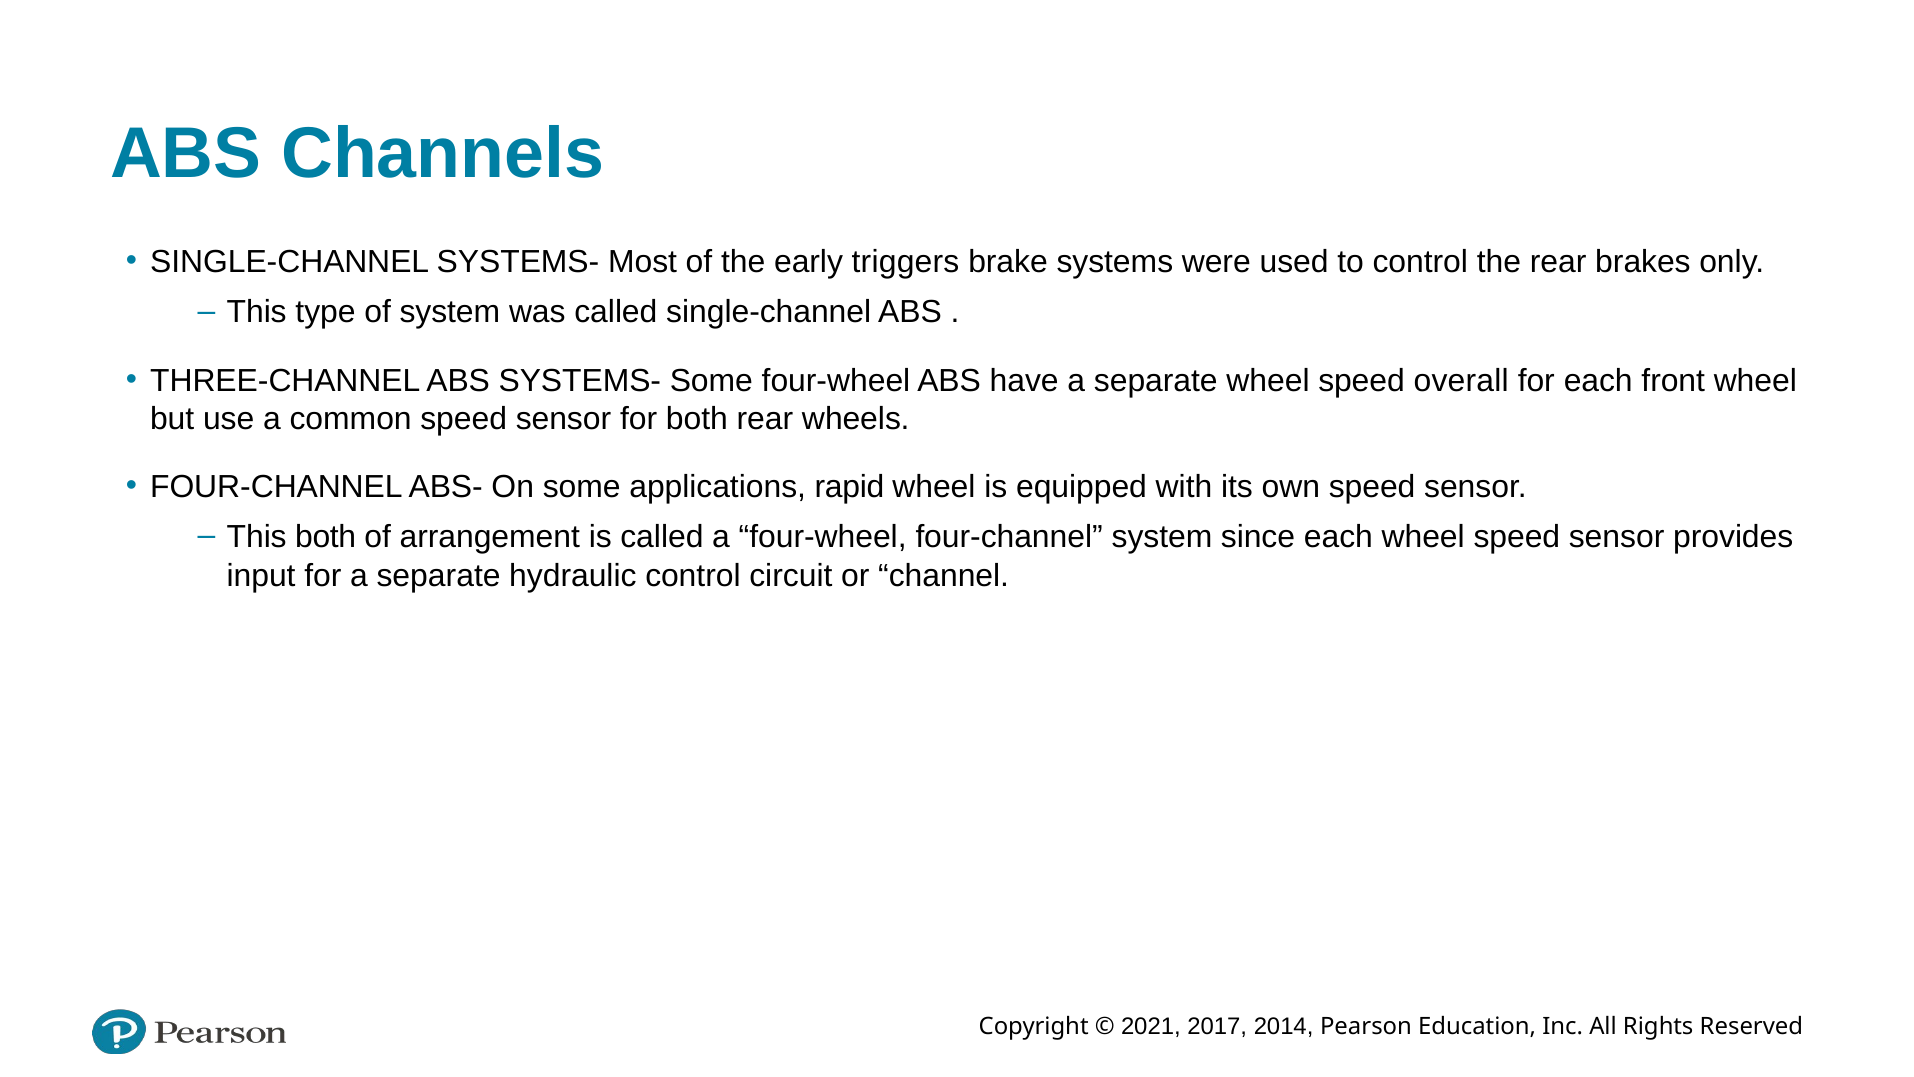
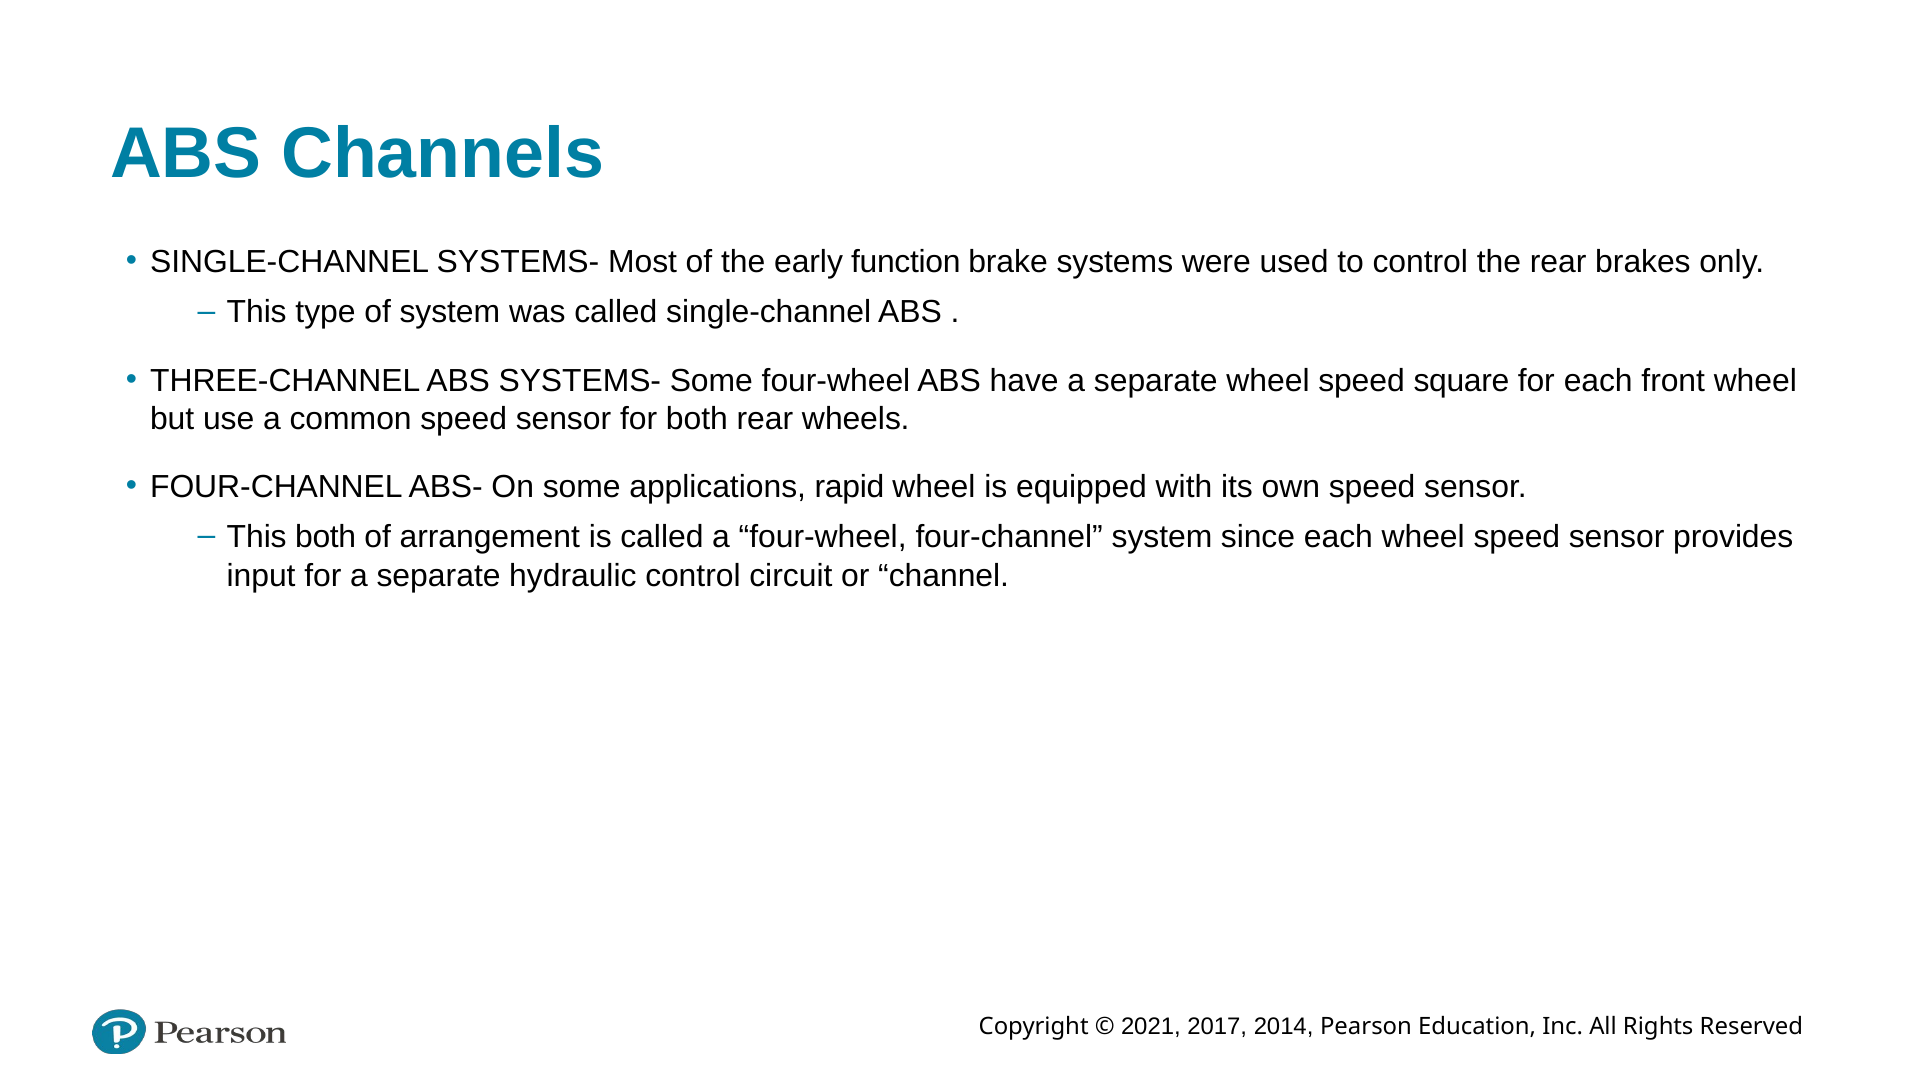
triggers: triggers -> function
overall: overall -> square
